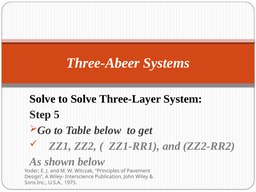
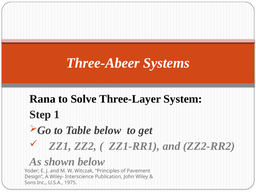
Solve at (43, 99): Solve -> Rana
5: 5 -> 1
